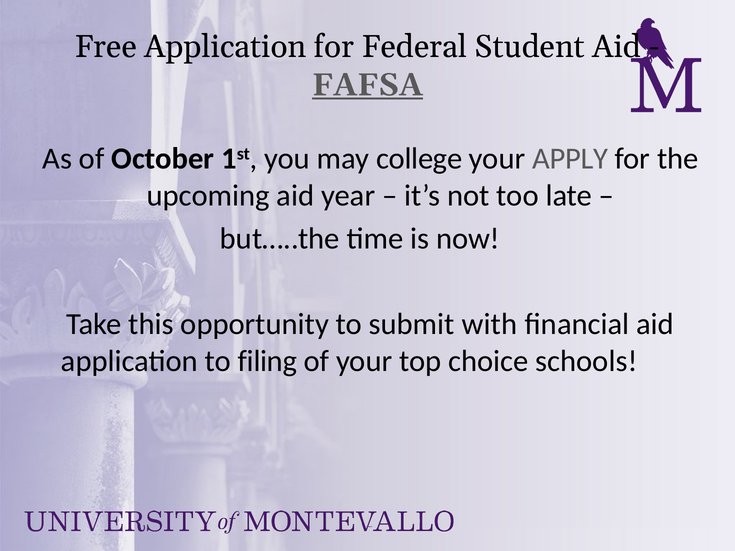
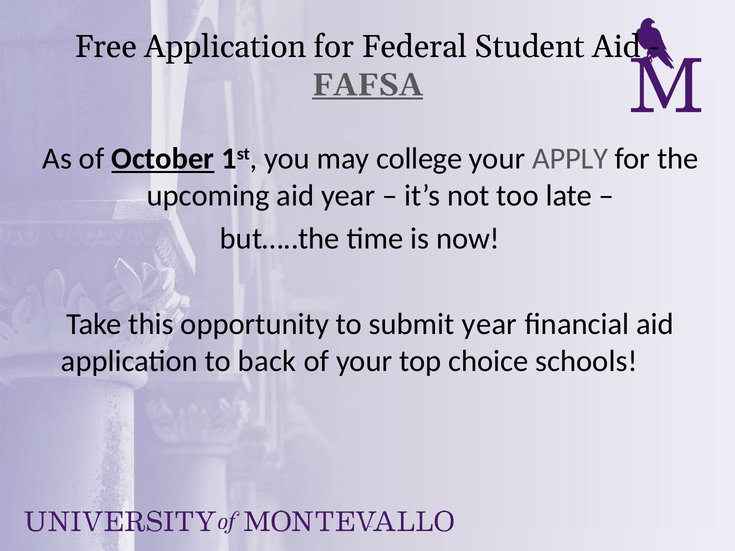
October underline: none -> present
submit with: with -> year
filing: filing -> back
